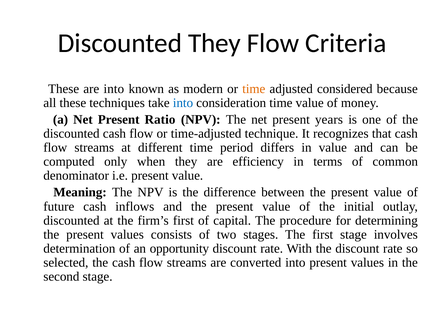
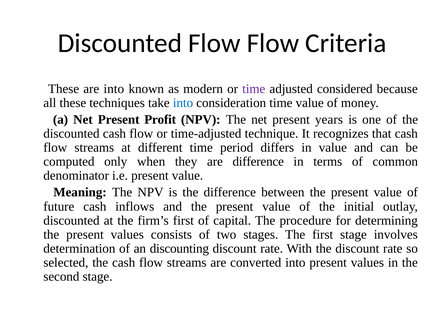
Discounted They: They -> Flow
time at (254, 89) colour: orange -> purple
Ratio: Ratio -> Profit
are efficiency: efficiency -> difference
opportunity: opportunity -> discounting
